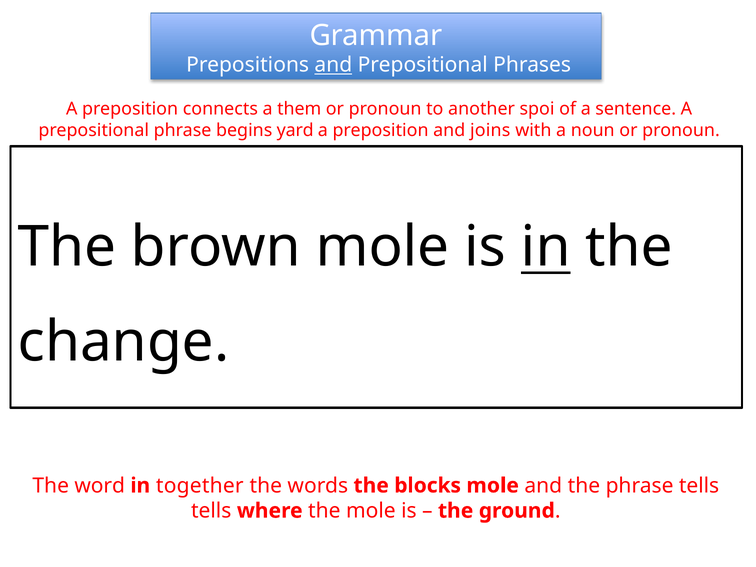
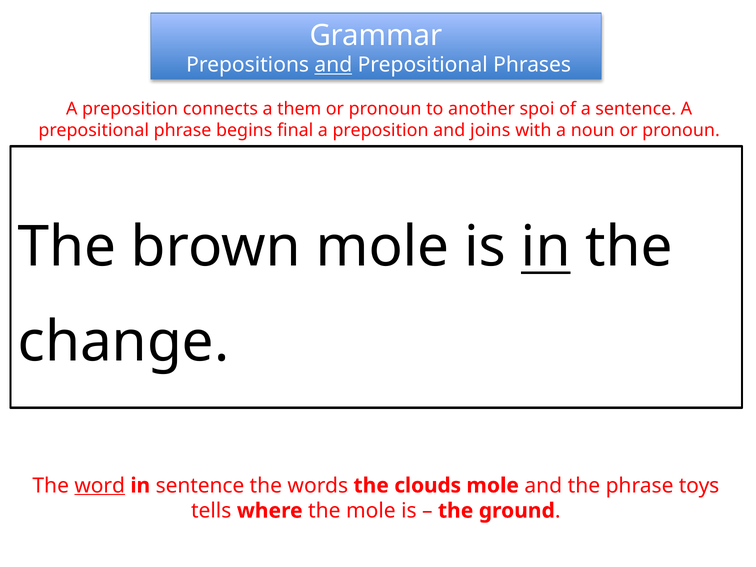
yard: yard -> final
word underline: none -> present
in together: together -> sentence
blocks: blocks -> clouds
phrase tells: tells -> toys
